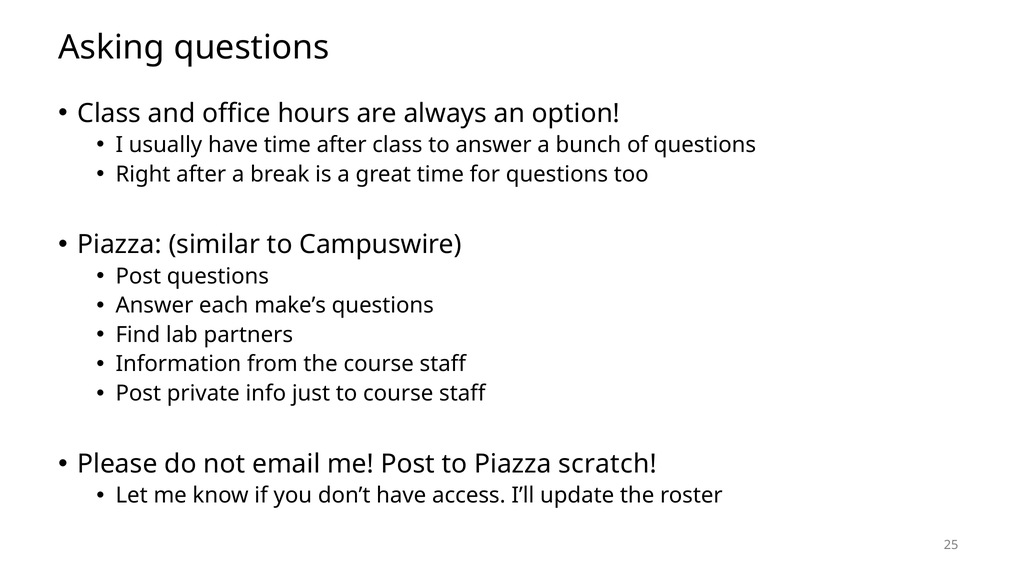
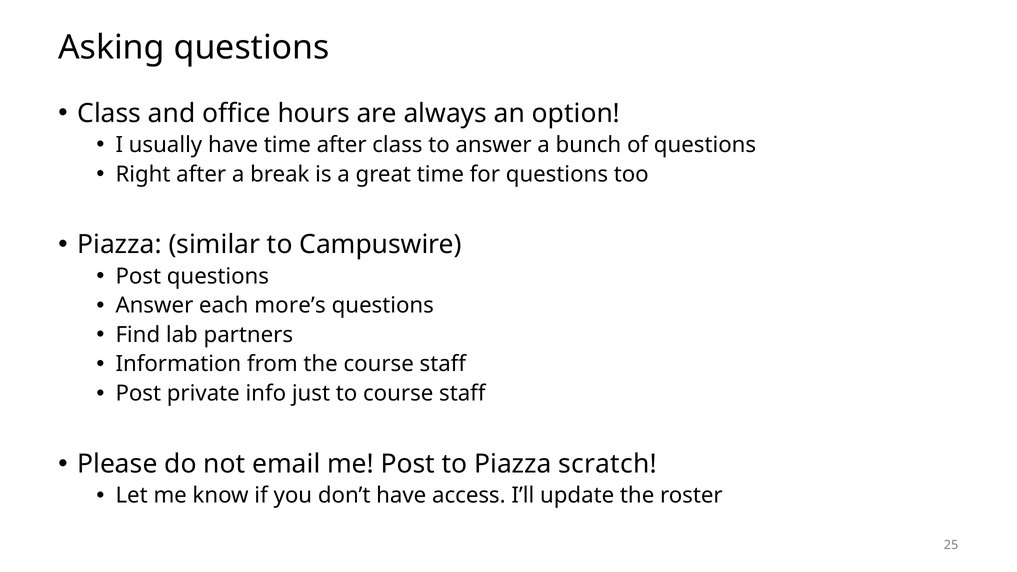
make’s: make’s -> more’s
